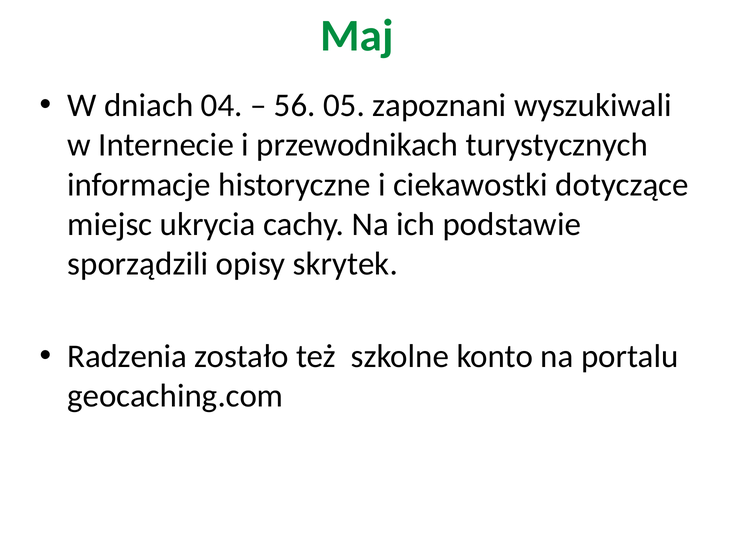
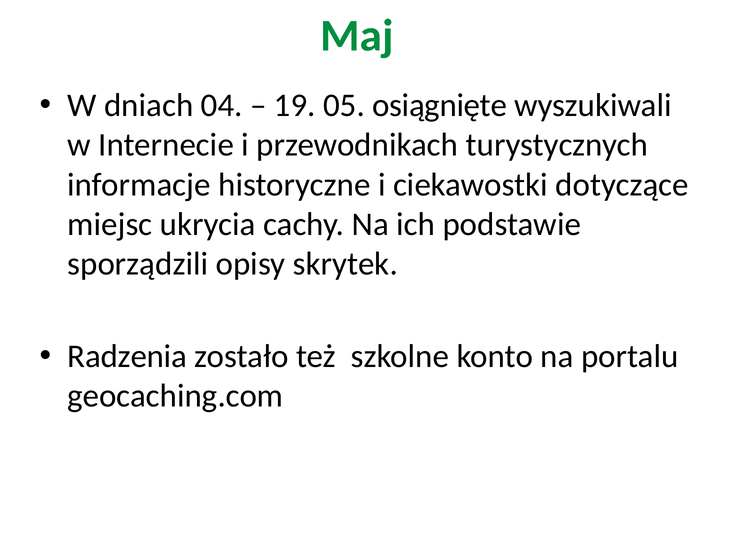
56: 56 -> 19
zapoznani: zapoznani -> osiągnięte
